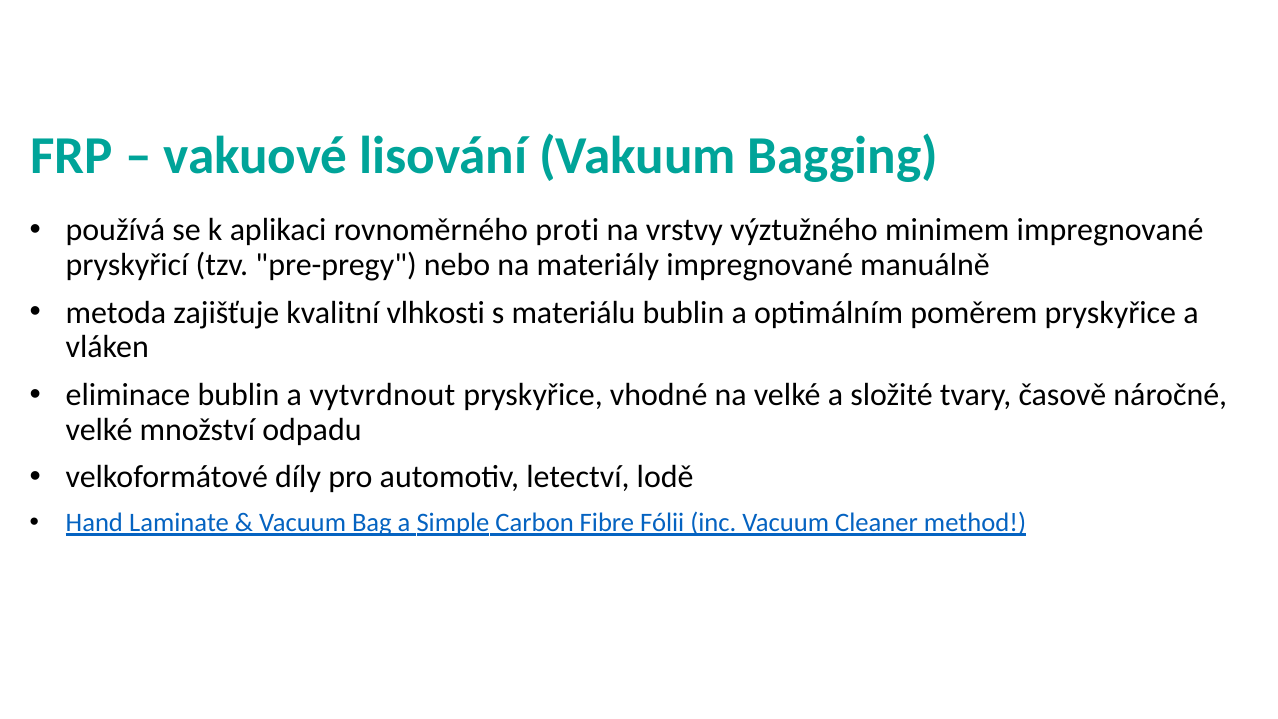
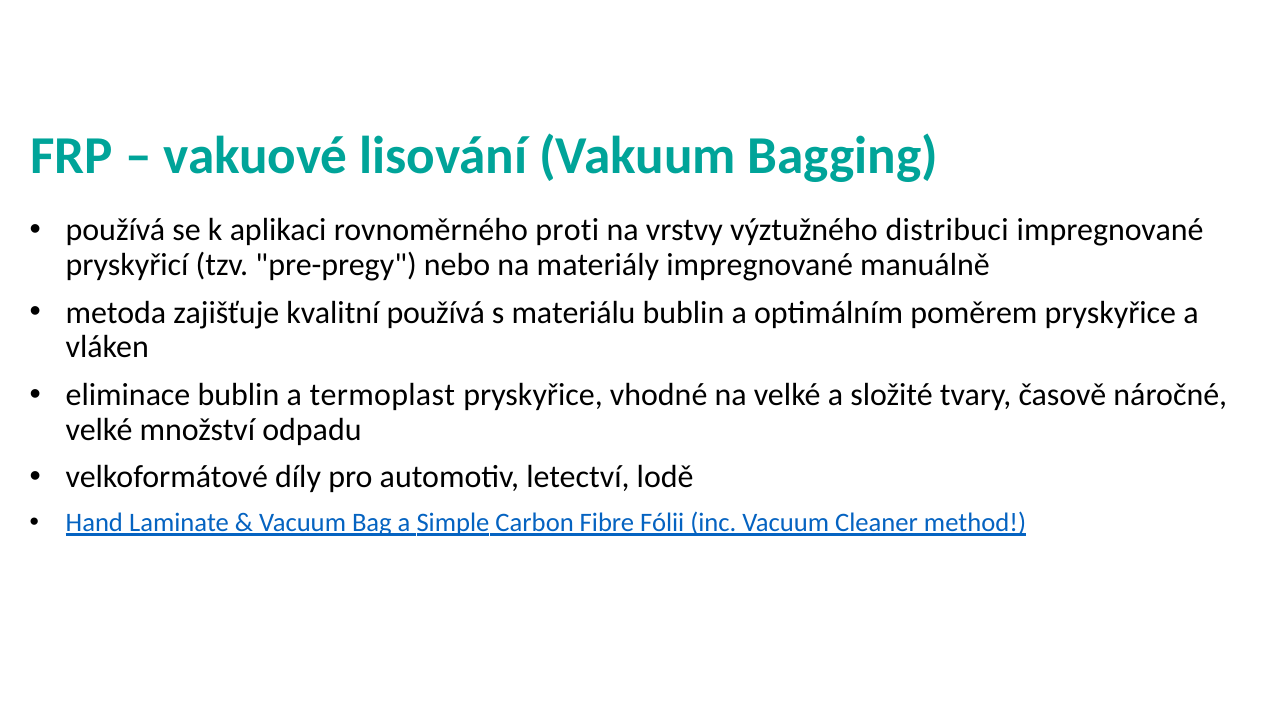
minimem: minimem -> distribuci
kvalitní vlhkosti: vlhkosti -> používá
vytvrdnout: vytvrdnout -> termoplast
